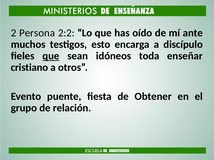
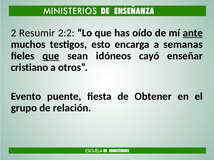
Persona: Persona -> Resumir
ante underline: none -> present
discípulo: discípulo -> semanas
toda: toda -> cayó
